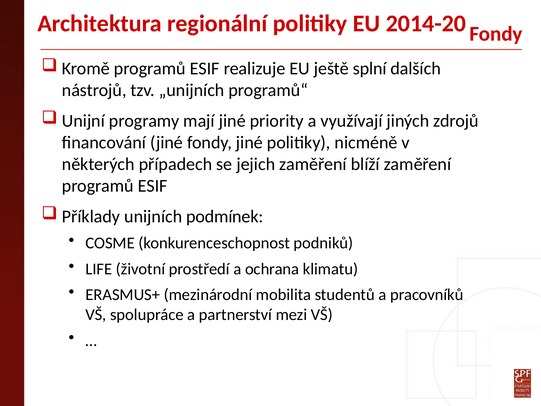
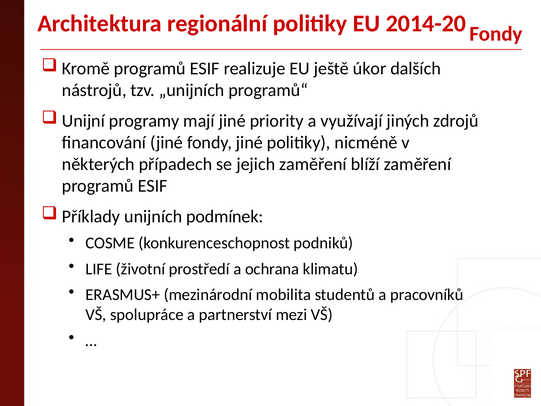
splní: splní -> úkor
